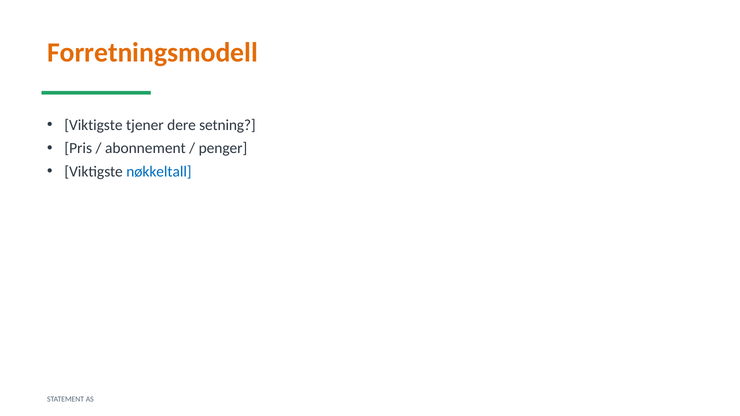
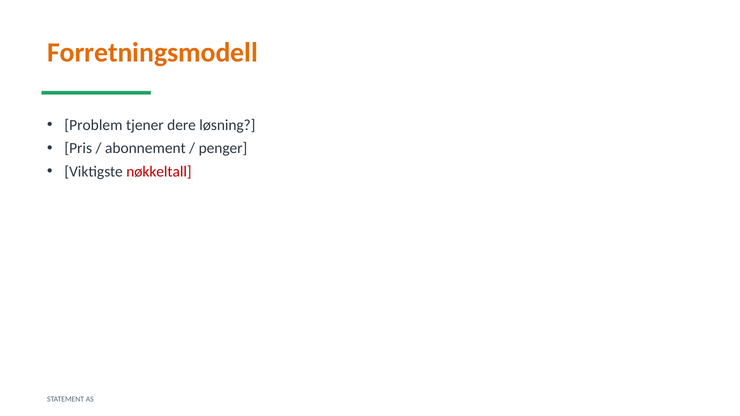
Viktigste at (93, 125): Viktigste -> Problem
setning: setning -> løsning
nøkkeltall colour: blue -> red
